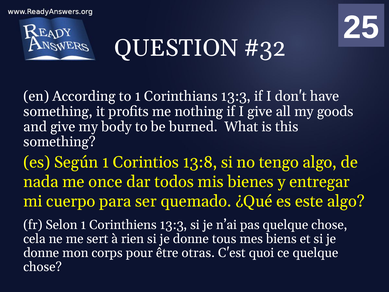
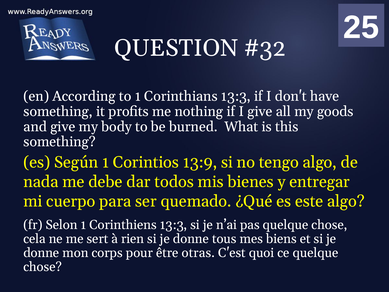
13:8: 13:8 -> 13:9
once: once -> debe
